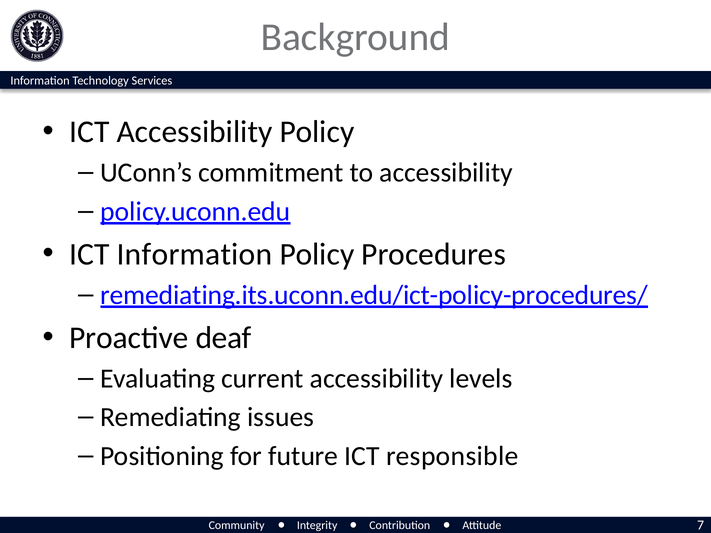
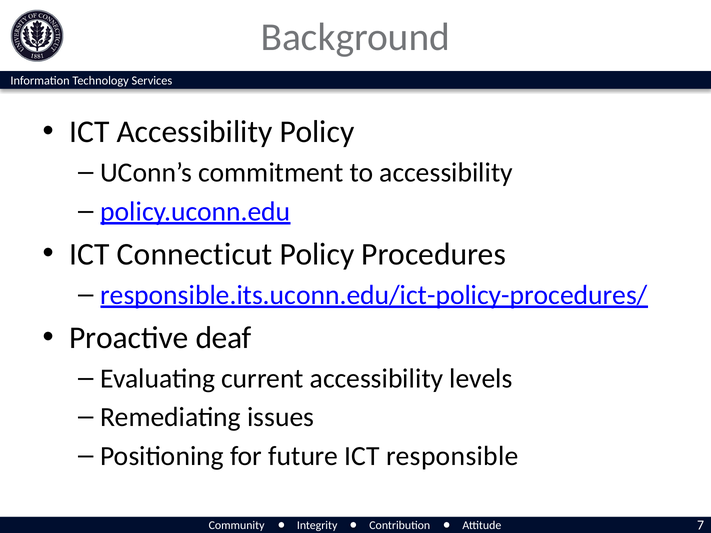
ICT Information: Information -> Connecticut
remediating.its.uconn.edu/ict-policy-procedures/: remediating.its.uconn.edu/ict-policy-procedures/ -> responsible.its.uconn.edu/ict-policy-procedures/
